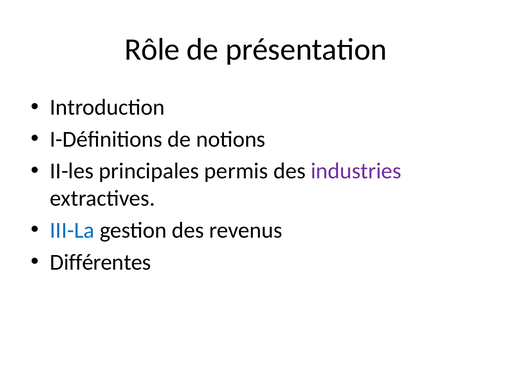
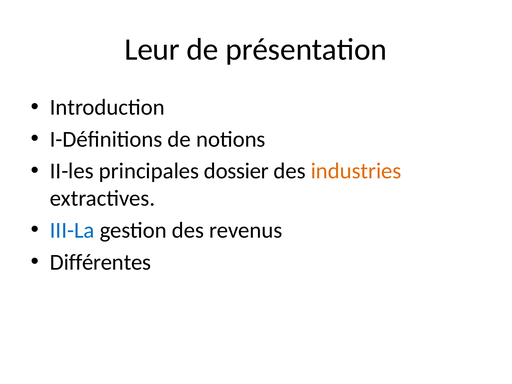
Rôle: Rôle -> Leur
permis: permis -> dossier
industries colour: purple -> orange
